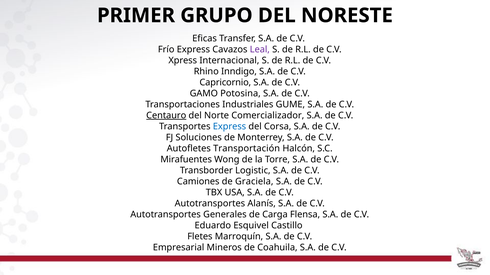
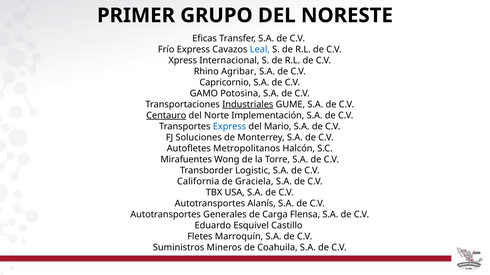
Leal colour: purple -> blue
Inndigo: Inndigo -> Agribar
Industriales underline: none -> present
Comercializador: Comercializador -> Implementación
Corsa: Corsa -> Mario
Transportación: Transportación -> Metropolitanos
Camiones: Camiones -> California
Empresarial: Empresarial -> Suministros
